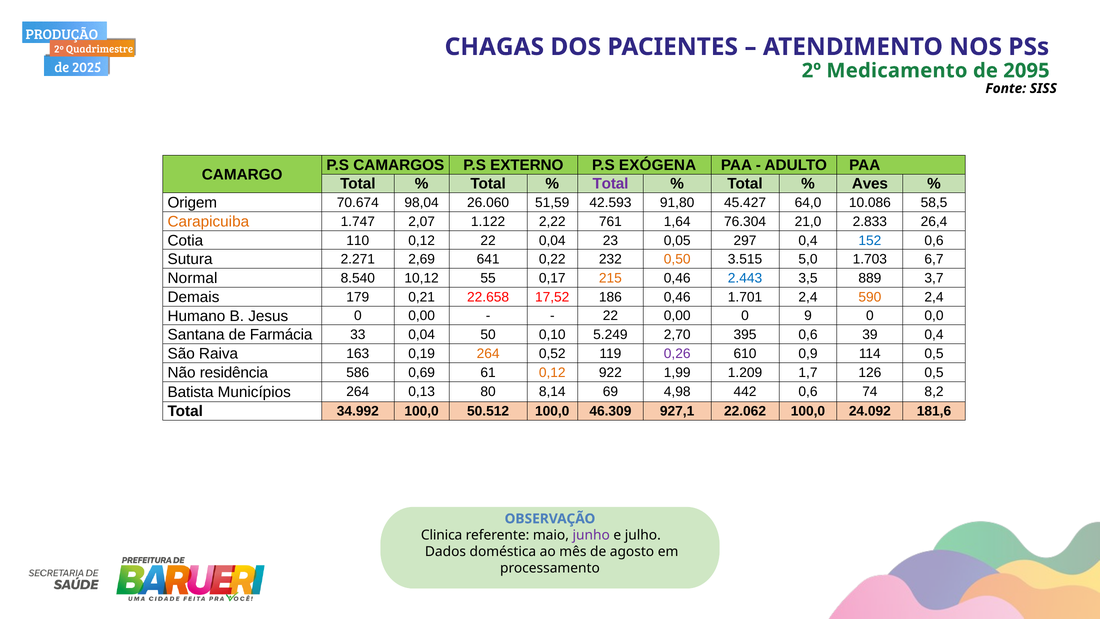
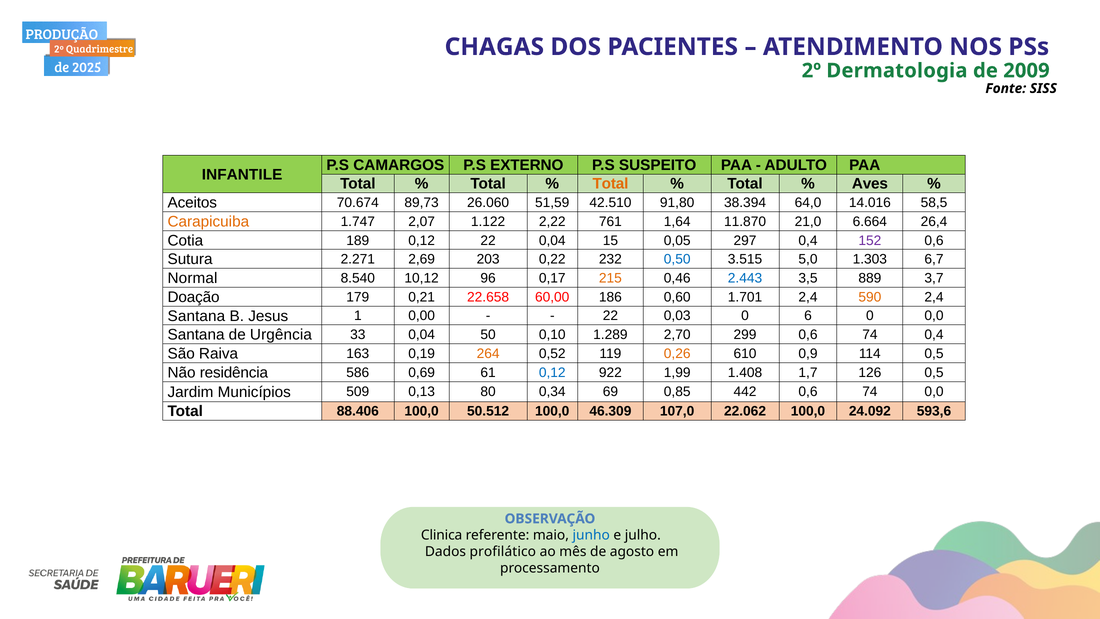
Medicamento: Medicamento -> Dermatologia
2095: 2095 -> 2009
EXÓGENA: EXÓGENA -> SUSPEITO
CAMARGO: CAMARGO -> INFANTILE
Total at (610, 184) colour: purple -> orange
Origem: Origem -> Aceitos
98,04: 98,04 -> 89,73
42.593: 42.593 -> 42.510
45.427: 45.427 -> 38.394
10.086: 10.086 -> 14.016
76.304: 76.304 -> 11.870
2.833: 2.833 -> 6.664
110: 110 -> 189
23: 23 -> 15
152 colour: blue -> purple
641: 641 -> 203
0,50 colour: orange -> blue
1.703: 1.703 -> 1.303
55: 55 -> 96
Demais: Demais -> Doação
17,52: 17,52 -> 60,00
186 0,46: 0,46 -> 0,60
Humano at (196, 316): Humano -> Santana
Jesus 0: 0 -> 1
22 0,00: 0,00 -> 0,03
9: 9 -> 6
Farmácia: Farmácia -> Urgência
5.249: 5.249 -> 1.289
395: 395 -> 299
39 at (870, 335): 39 -> 74
0,26 colour: purple -> orange
0,12 at (552, 372) colour: orange -> blue
1.209: 1.209 -> 1.408
Batista: Batista -> Jardim
Municípios 264: 264 -> 509
8,14: 8,14 -> 0,34
4,98: 4,98 -> 0,85
74 8,2: 8,2 -> 0,0
34.992: 34.992 -> 88.406
927,1: 927,1 -> 107,0
181,6: 181,6 -> 593,6
junho colour: purple -> blue
doméstica: doméstica -> profilático
